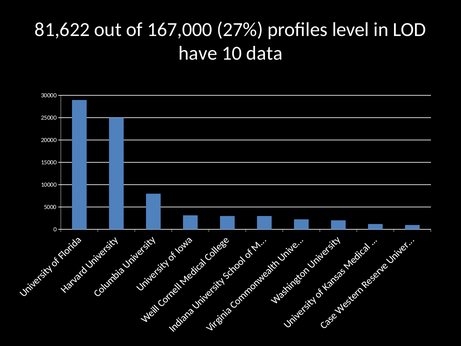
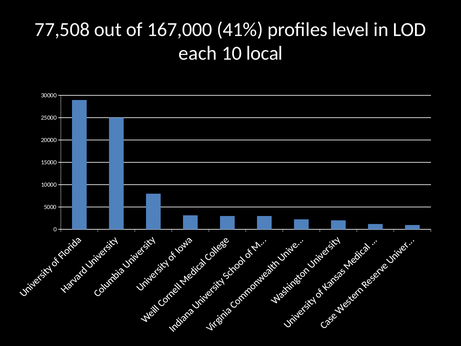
81,622: 81,622 -> 77,508
27%: 27% -> 41%
have: have -> each
data: data -> local
